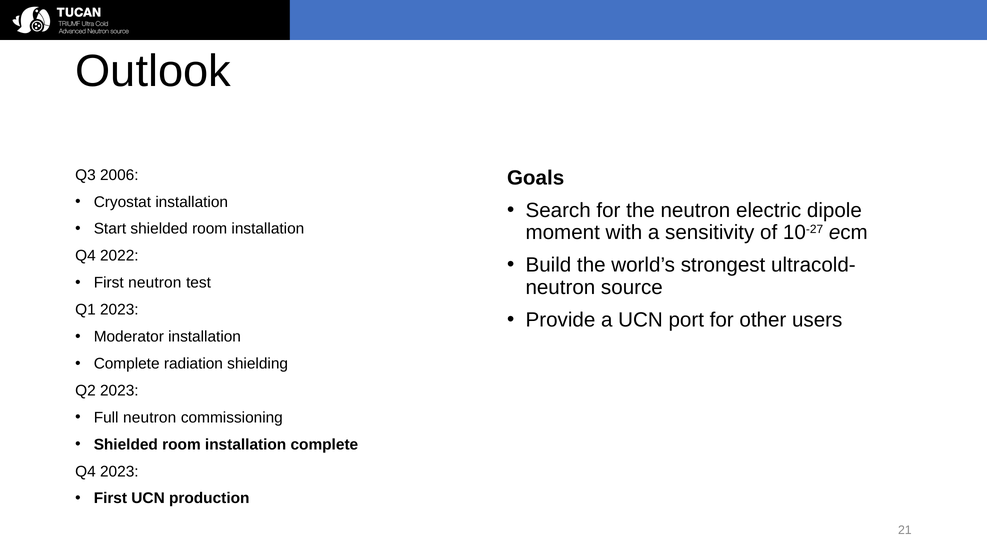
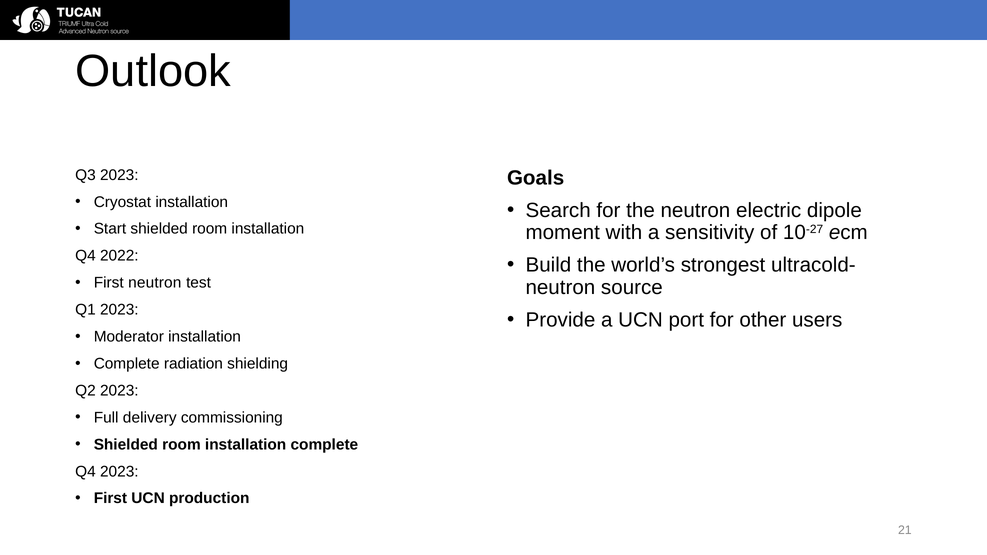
Q3 2006: 2006 -> 2023
Full neutron: neutron -> delivery
